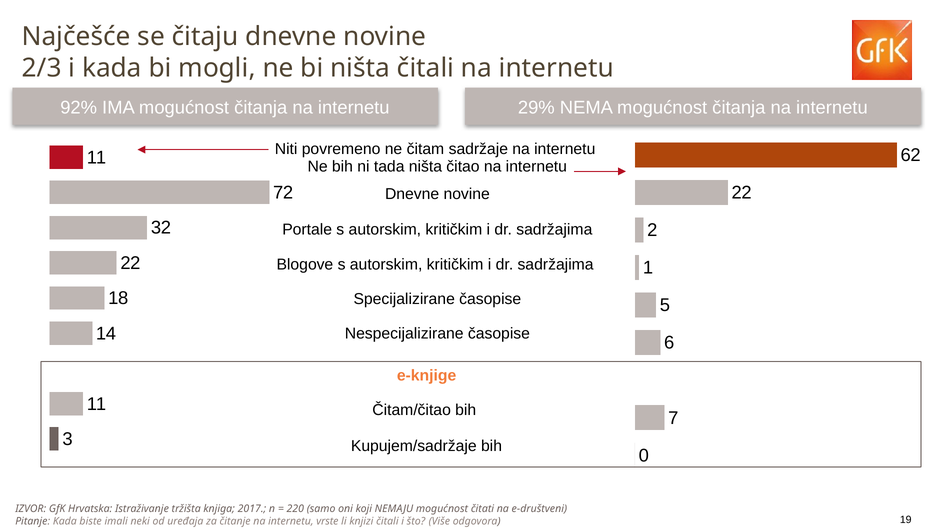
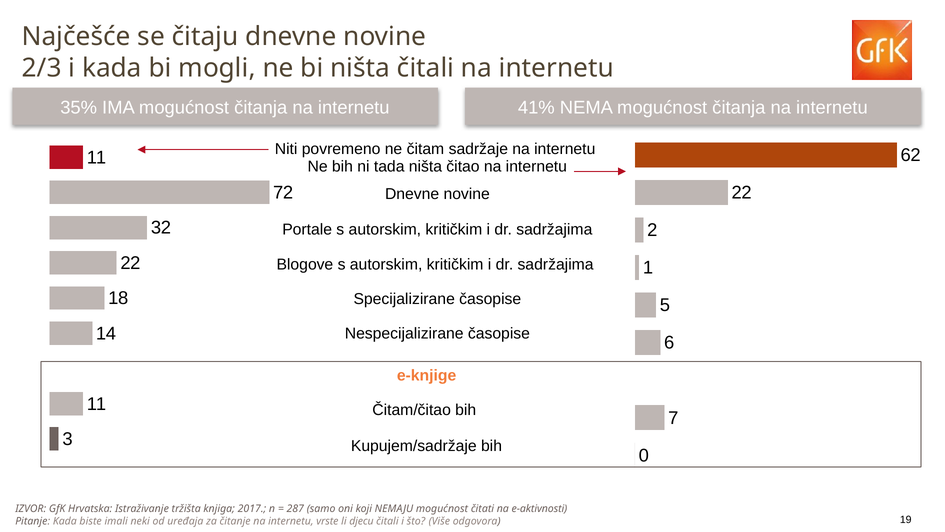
92%: 92% -> 35%
29%: 29% -> 41%
220: 220 -> 287
e-društveni: e-društveni -> e-aktivnosti
knjizi: knjizi -> djecu
